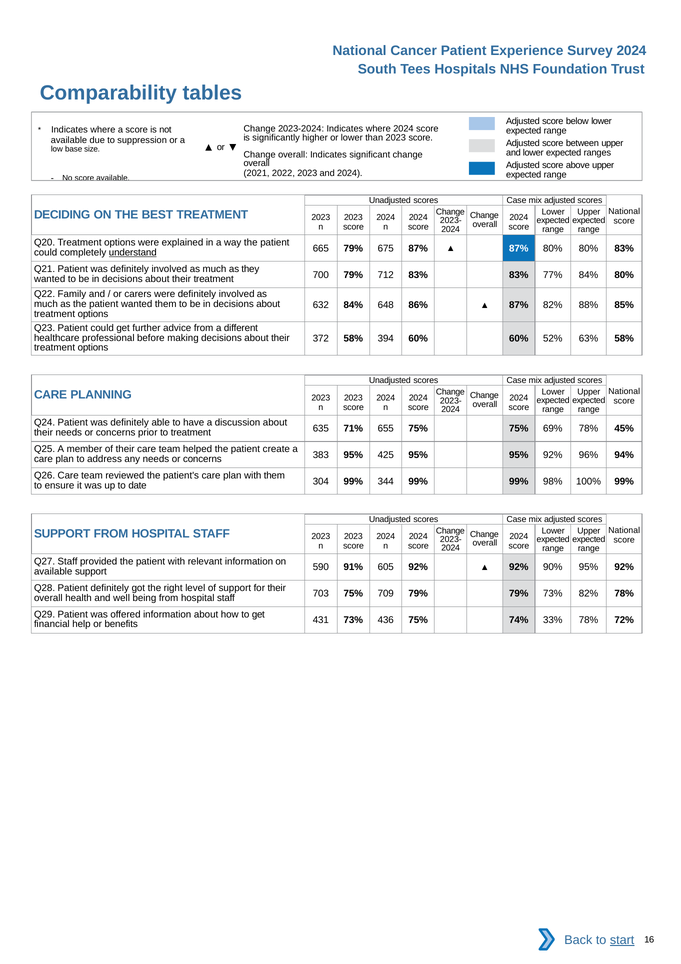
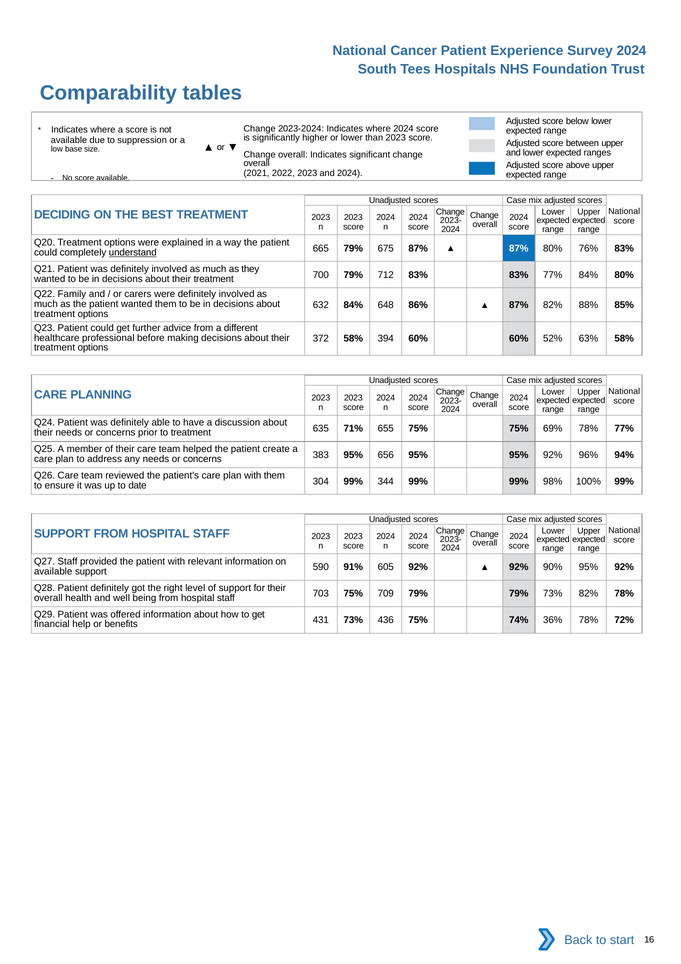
80% 80%: 80% -> 76%
78% 45%: 45% -> 77%
425: 425 -> 656
33%: 33% -> 36%
start underline: present -> none
